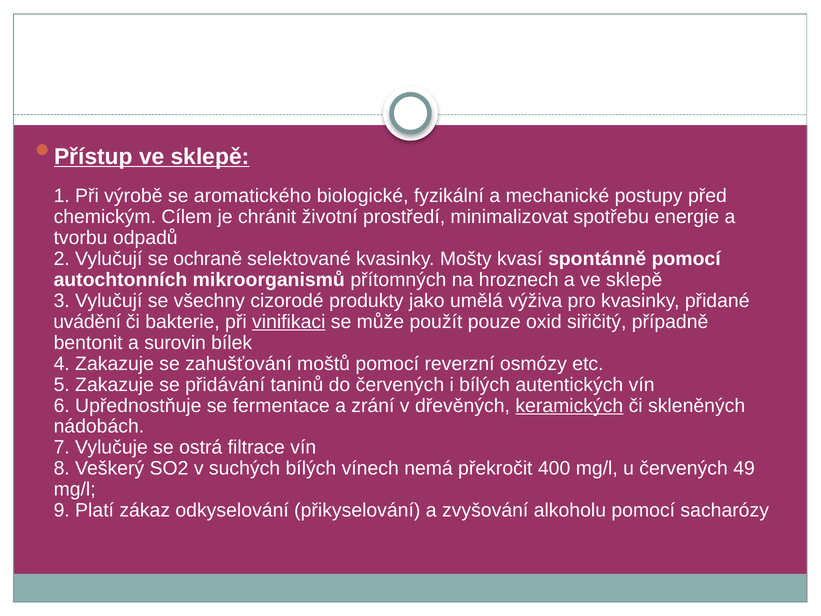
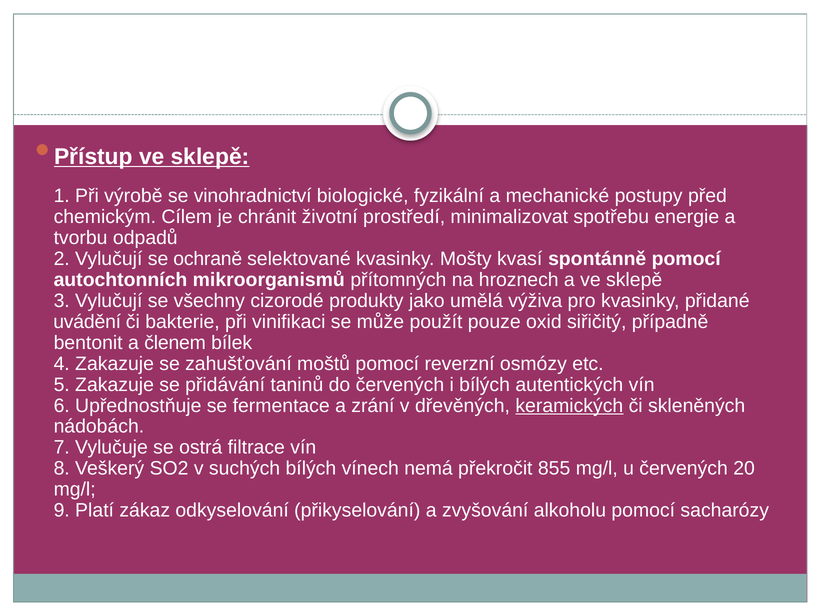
aromatického: aromatického -> vinohradnictví
vinifikaci underline: present -> none
surovin: surovin -> členem
400: 400 -> 855
49: 49 -> 20
